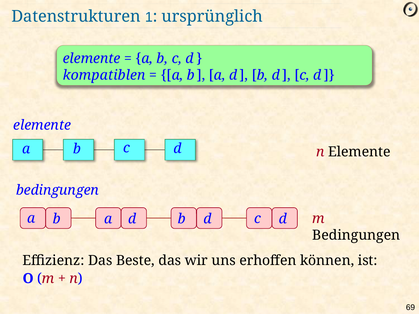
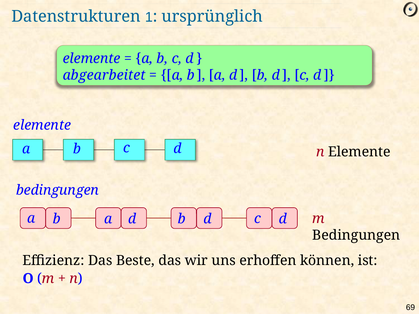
kompatiblen: kompatiblen -> abgearbeitet
